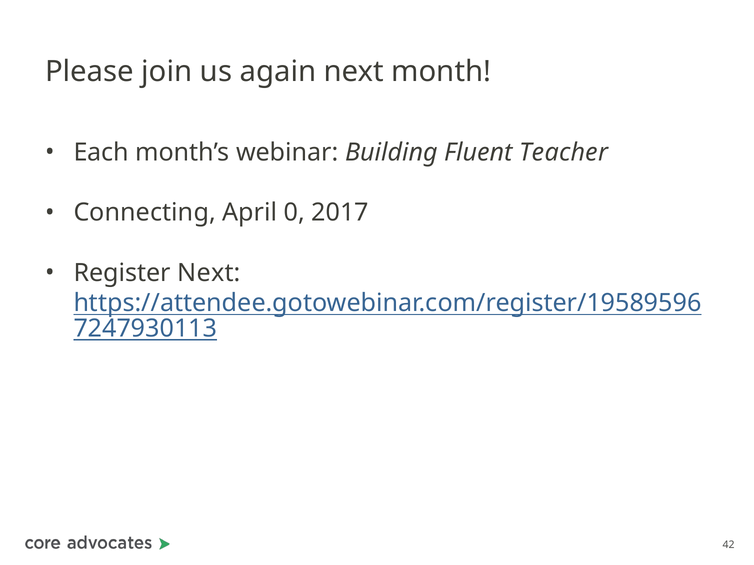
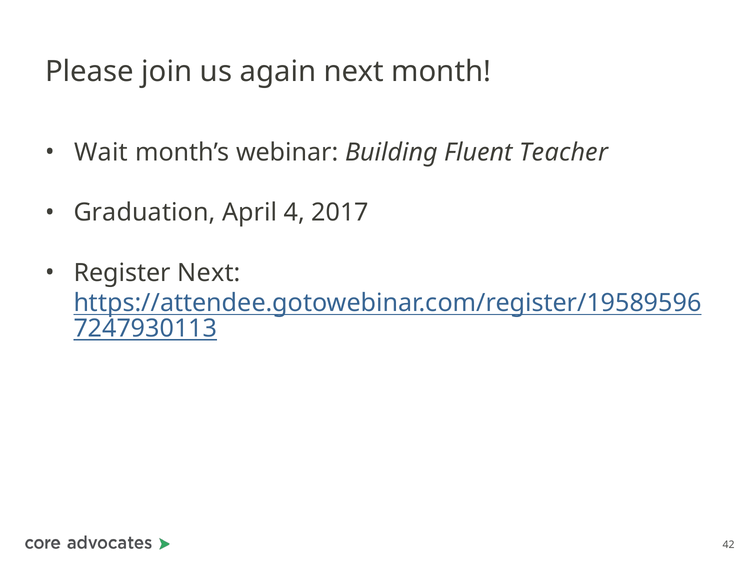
Each: Each -> Wait
Connecting: Connecting -> Graduation
0: 0 -> 4
